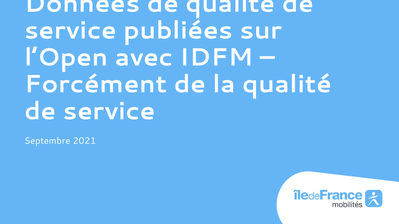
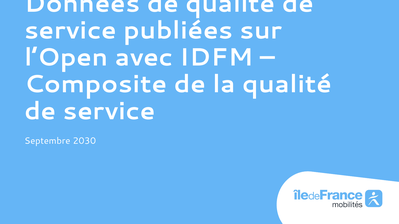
Forcément: Forcément -> Composite
2021: 2021 -> 2030
